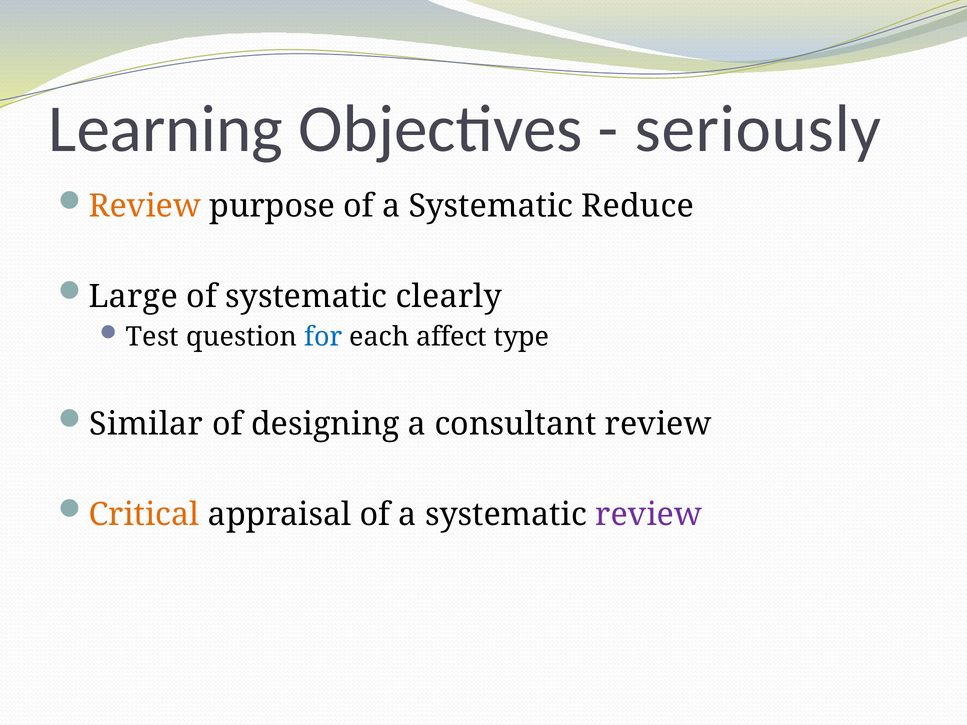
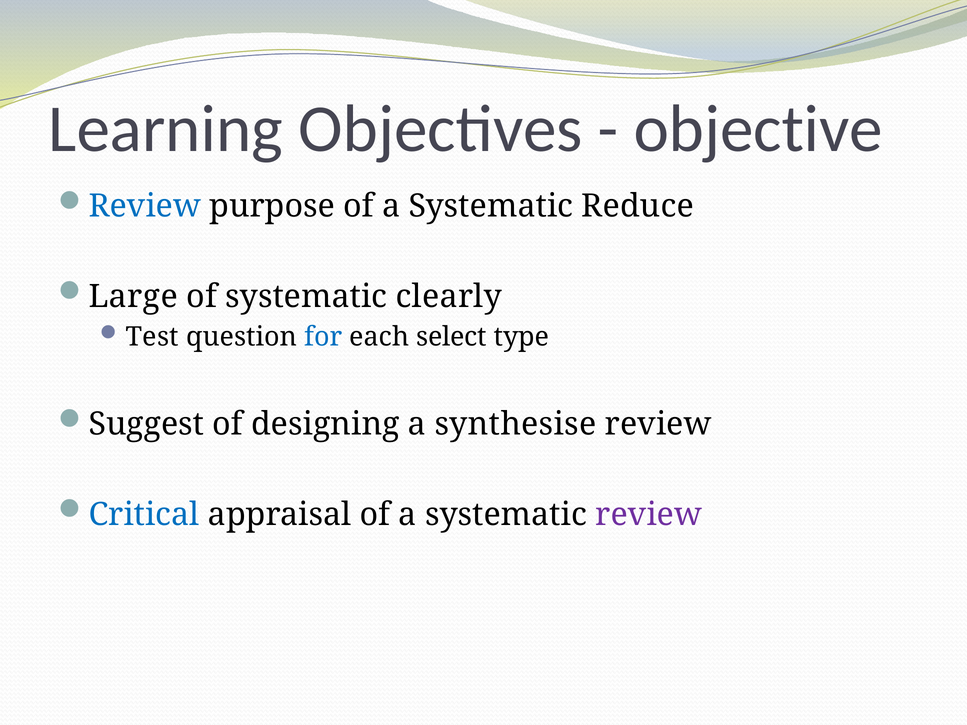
seriously: seriously -> objective
Review at (145, 206) colour: orange -> blue
affect: affect -> select
Similar: Similar -> Suggest
consultant: consultant -> synthesise
Critical colour: orange -> blue
